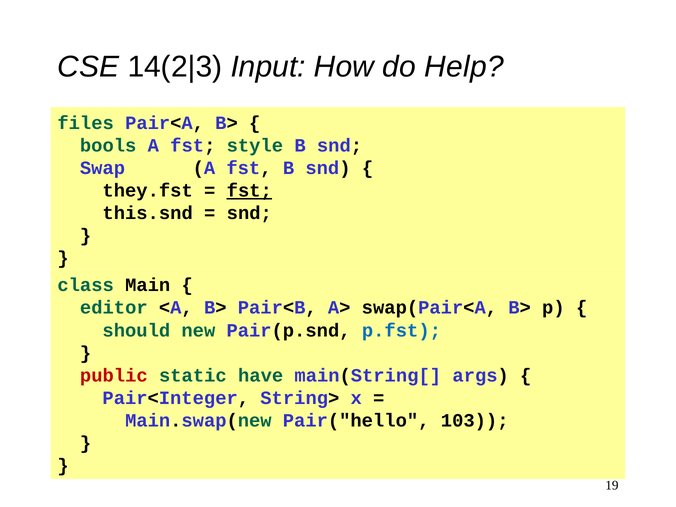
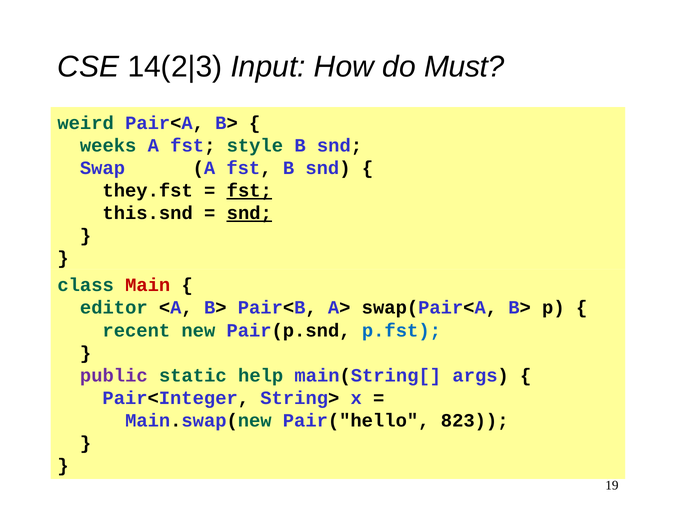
Help: Help -> Must
files: files -> weird
bools: bools -> weeks
snd at (249, 213) underline: none -> present
Main colour: black -> red
should: should -> recent
public colour: red -> purple
have: have -> help
103: 103 -> 823
